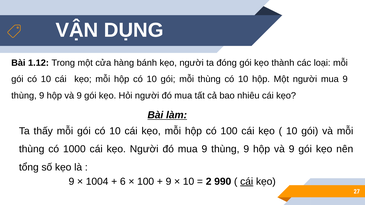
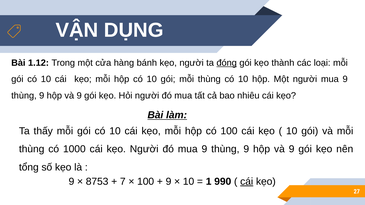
đóng underline: none -> present
1004: 1004 -> 8753
6: 6 -> 7
2: 2 -> 1
